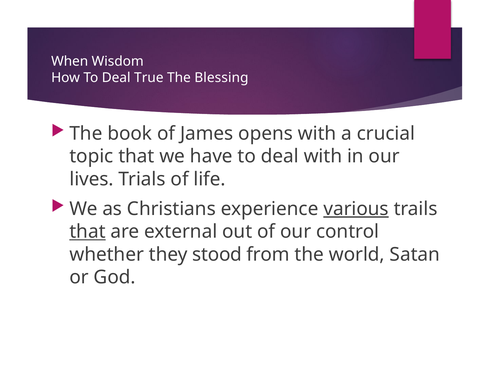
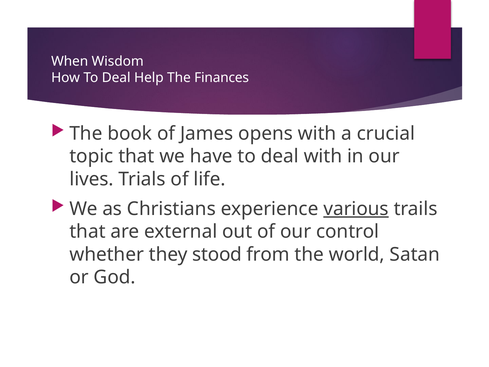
True: True -> Help
Blessing: Blessing -> Finances
that at (88, 231) underline: present -> none
